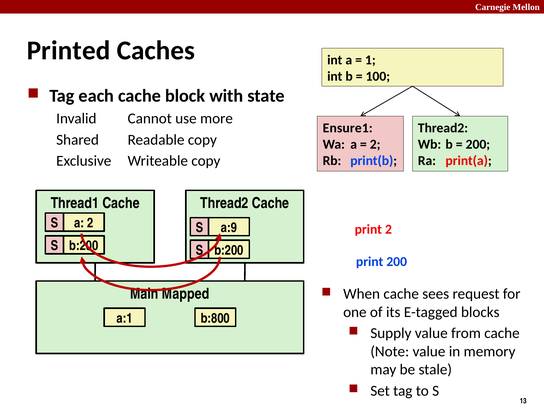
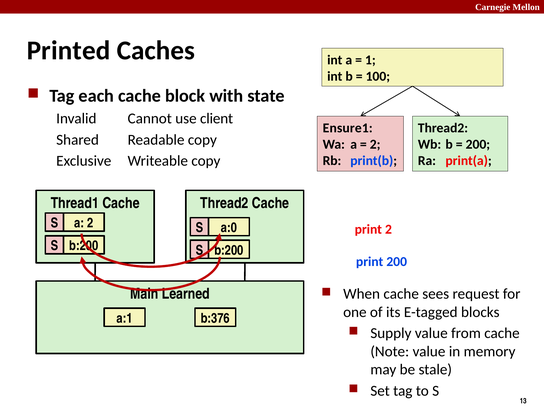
more: more -> client
a:9: a:9 -> a:0
Mapped: Mapped -> Learned
b:800: b:800 -> b:376
